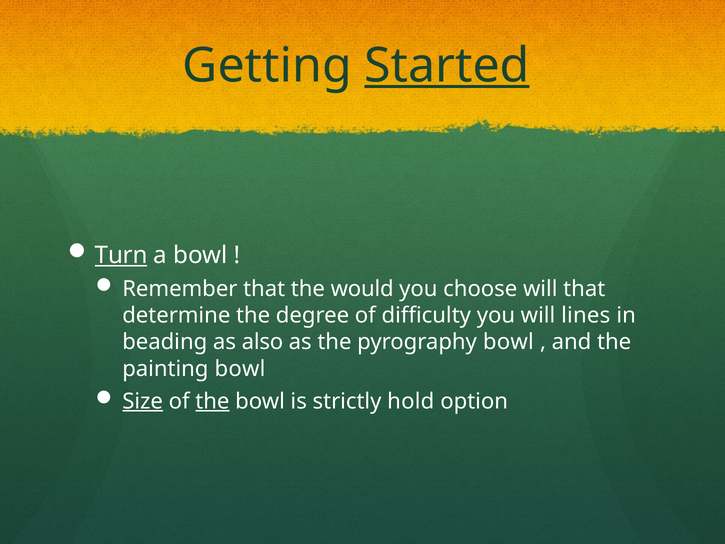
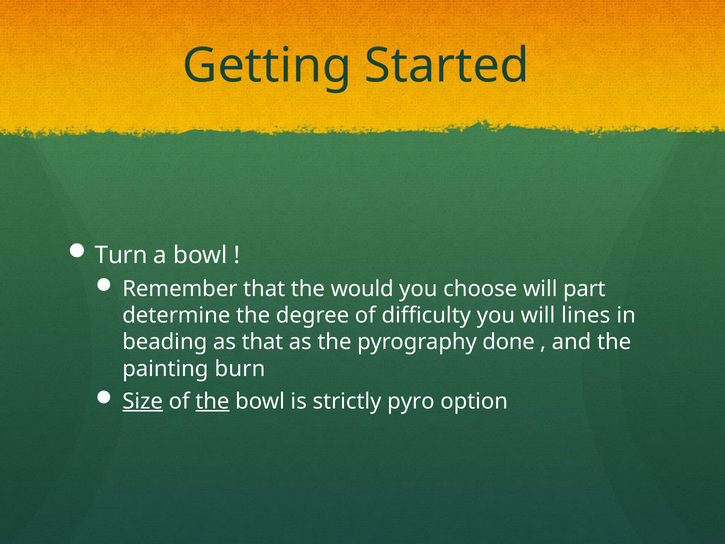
Started underline: present -> none
Turn underline: present -> none
will that: that -> part
as also: also -> that
pyrography bowl: bowl -> done
painting bowl: bowl -> burn
hold: hold -> pyro
